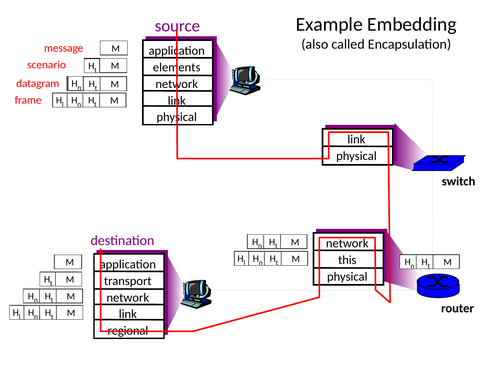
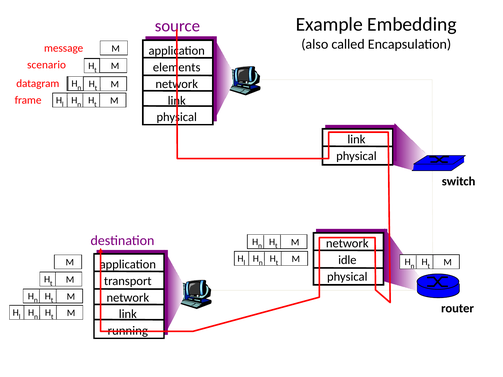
this: this -> idle
regional: regional -> running
